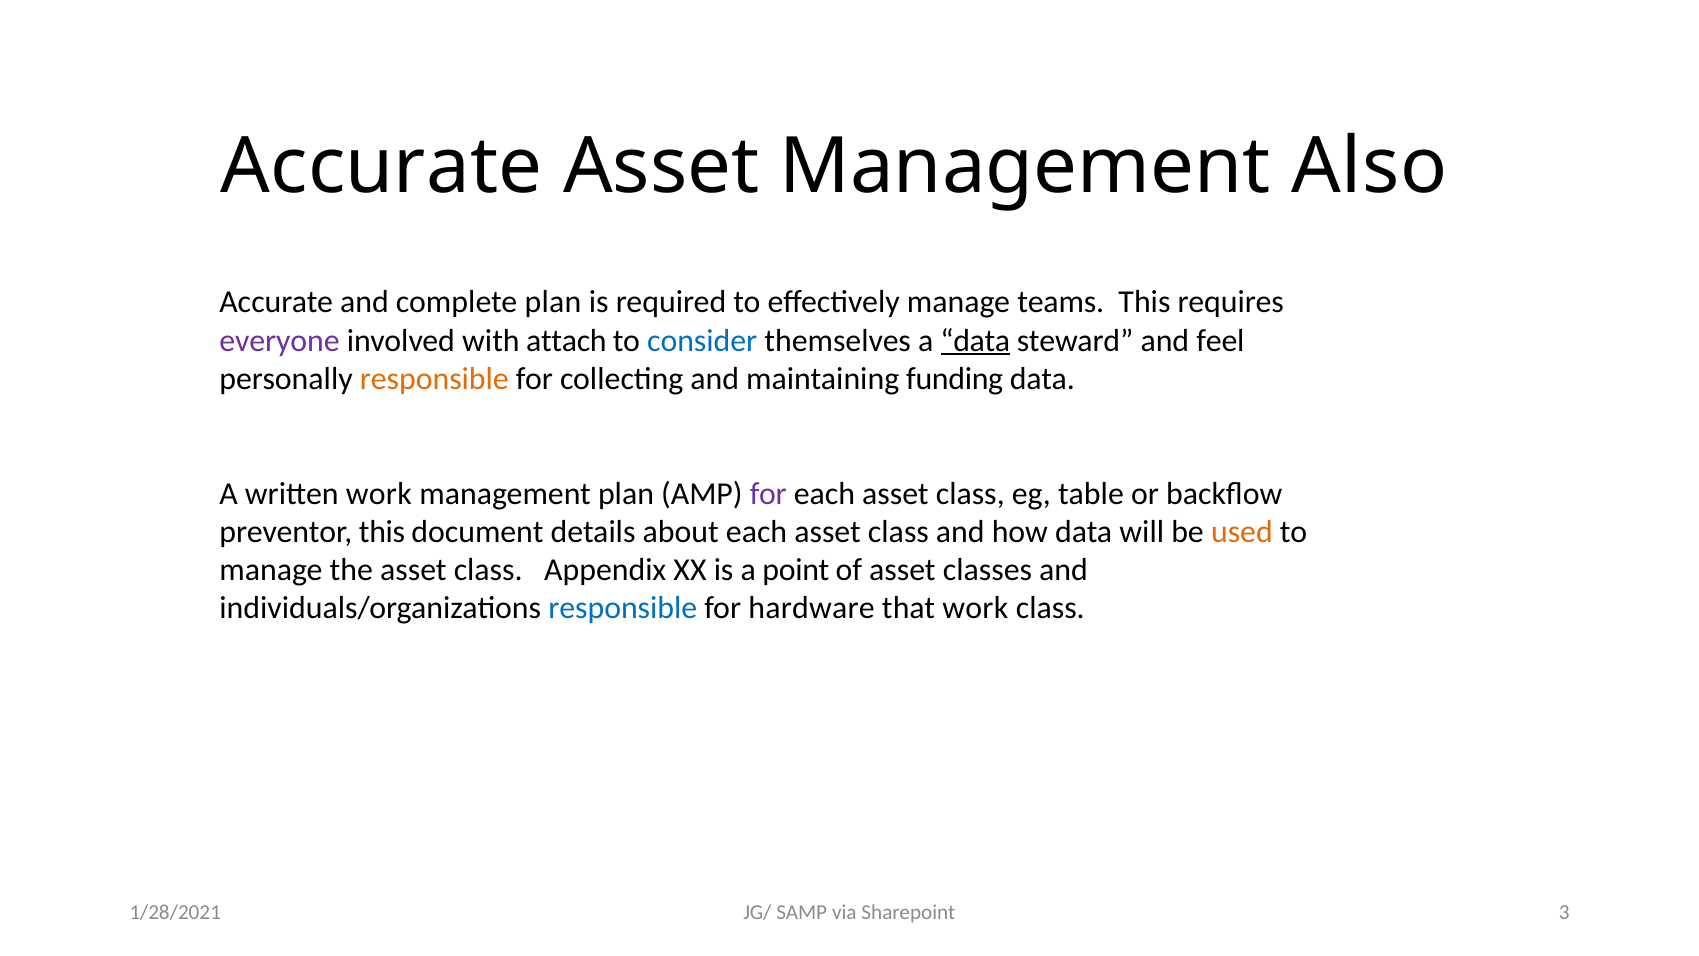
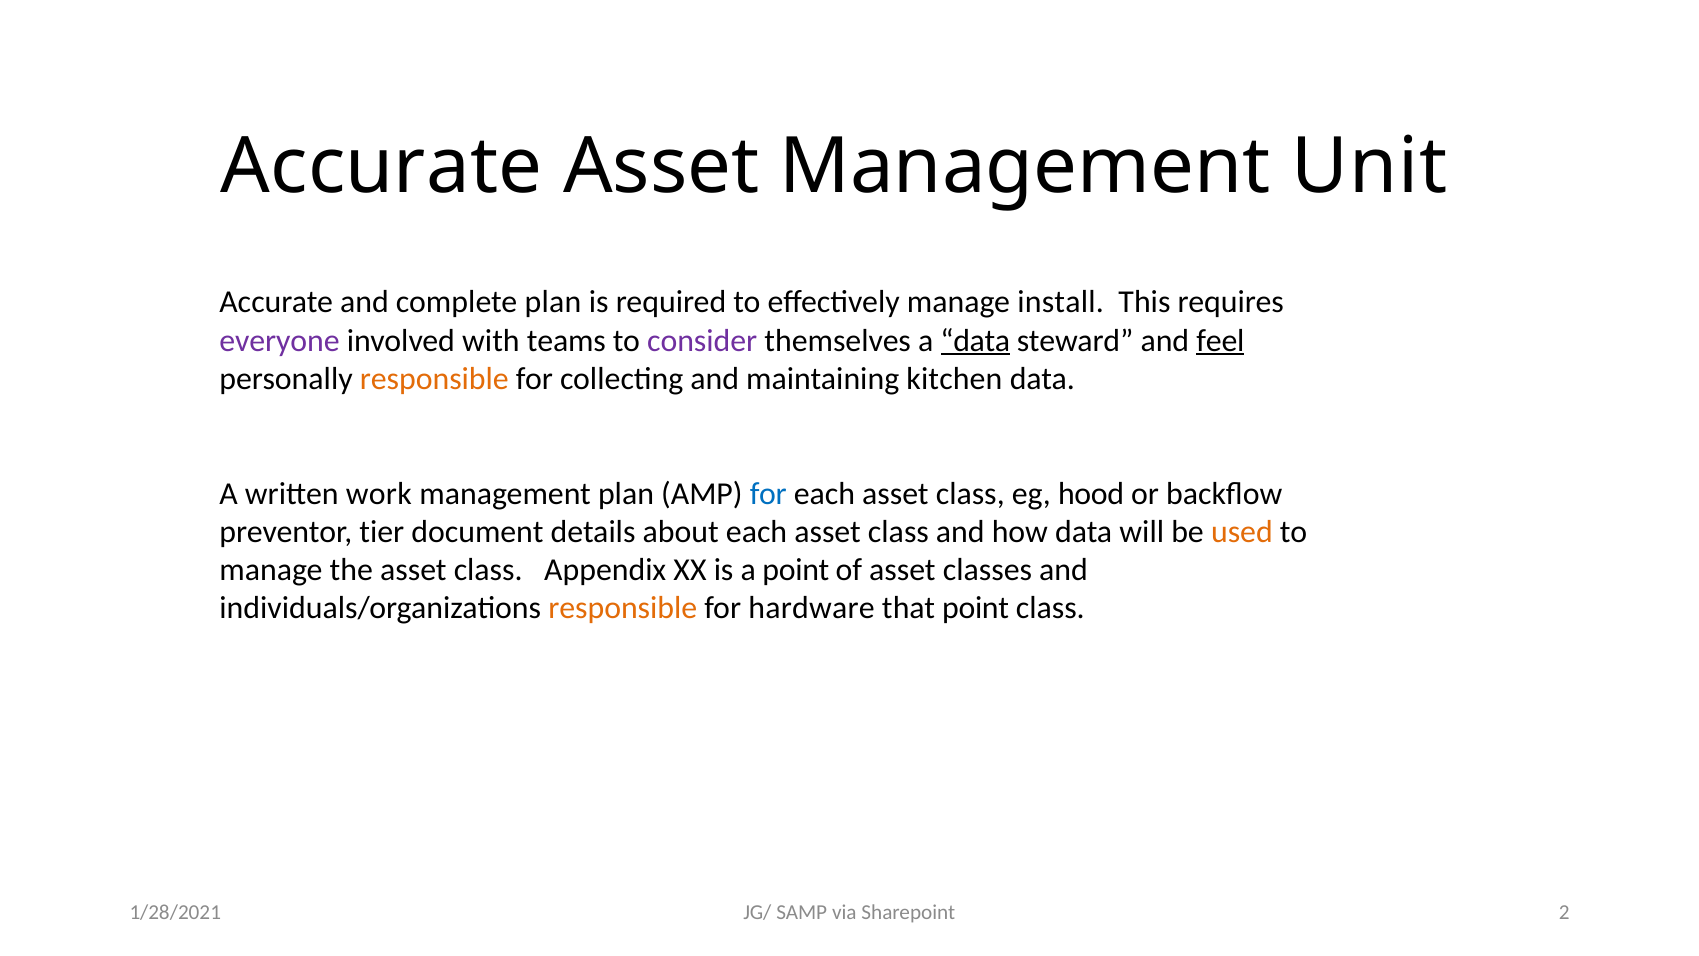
Also: Also -> Unit
teams: teams -> install
attach: attach -> teams
consider colour: blue -> purple
feel underline: none -> present
funding: funding -> kitchen
for at (768, 493) colour: purple -> blue
table: table -> hood
preventor this: this -> tier
responsible at (623, 608) colour: blue -> orange
that work: work -> point
3: 3 -> 2
